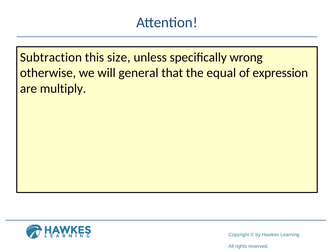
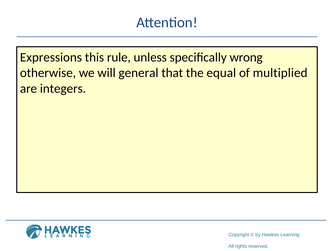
Subtraction: Subtraction -> Expressions
size: size -> rule
expression: expression -> multiplied
multiply: multiply -> integers
